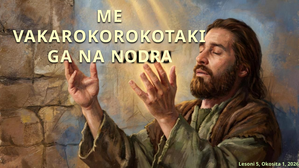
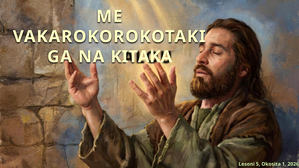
NODRA: NODRA -> KITAKA
